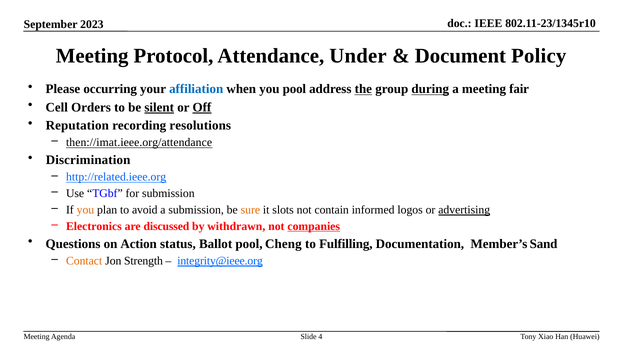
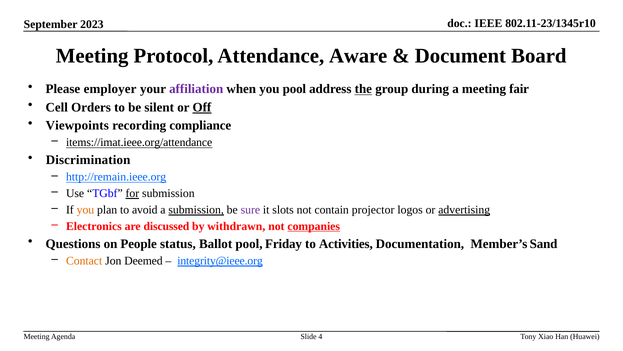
Under: Under -> Aware
Policy: Policy -> Board
occurring: occurring -> employer
affiliation colour: blue -> purple
during underline: present -> none
silent underline: present -> none
Reputation: Reputation -> Viewpoints
resolutions: resolutions -> compliance
then://imat.ieee.org/attendance: then://imat.ieee.org/attendance -> items://imat.ieee.org/attendance
http://related.ieee.org: http://related.ieee.org -> http://remain.ieee.org
for underline: none -> present
submission at (196, 210) underline: none -> present
sure colour: orange -> purple
informed: informed -> projector
Action: Action -> People
Cheng: Cheng -> Friday
Fulfilling: Fulfilling -> Activities
Strength: Strength -> Deemed
